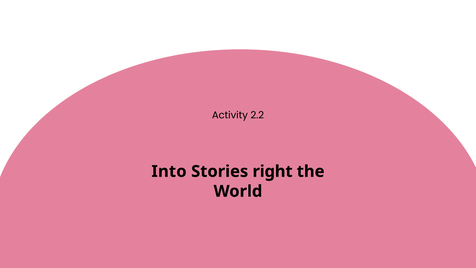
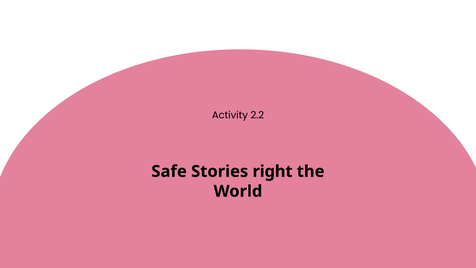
Into: Into -> Safe
